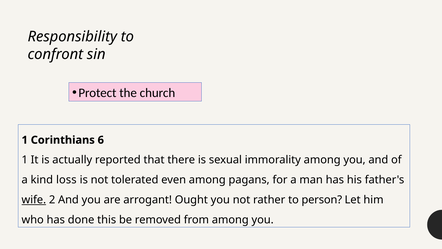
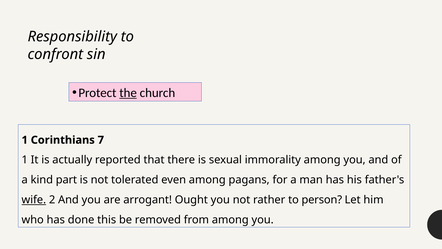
the underline: none -> present
6: 6 -> 7
loss: loss -> part
